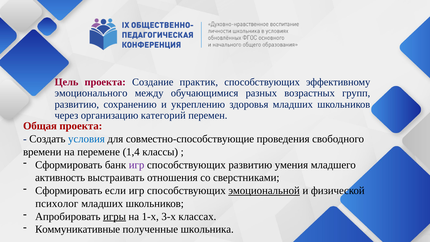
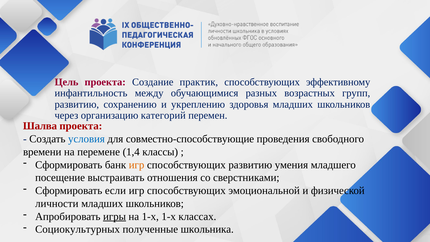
эмоционального: эмоционального -> инфантильность
Общая: Общая -> Шалва
игр at (137, 165) colour: purple -> orange
активность: активность -> посещение
эмоциональной underline: present -> none
психолог: психолог -> личности
1-х 3-х: 3-х -> 1-х
Коммуникативные: Коммуникативные -> Социокультурных
